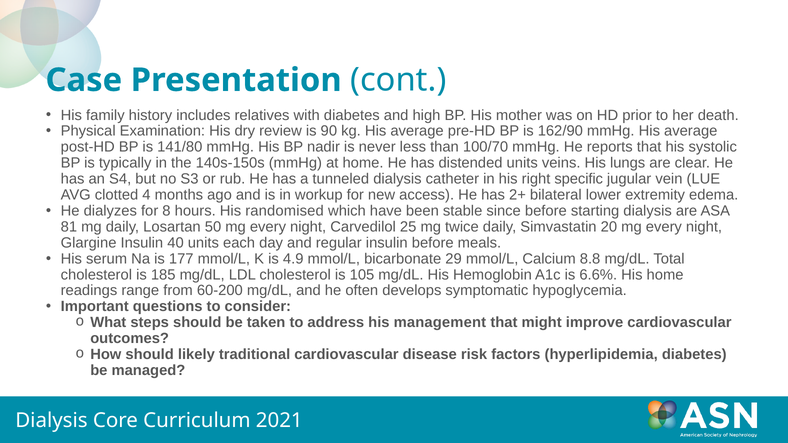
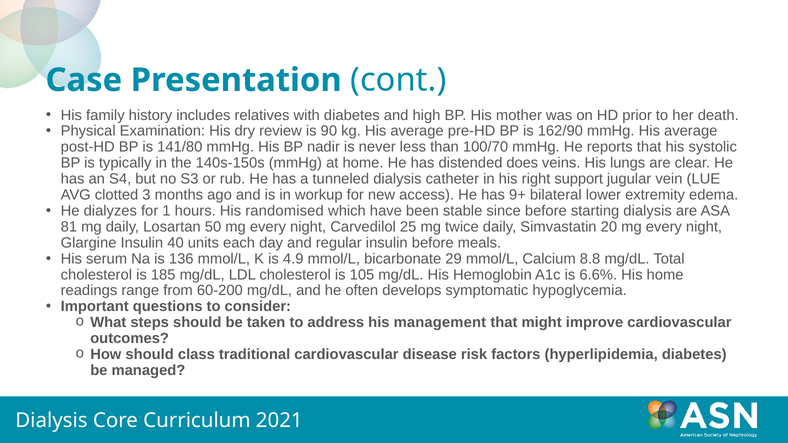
distended units: units -> does
specific: specific -> support
4: 4 -> 3
2+: 2+ -> 9+
8: 8 -> 1
177: 177 -> 136
likely: likely -> class
